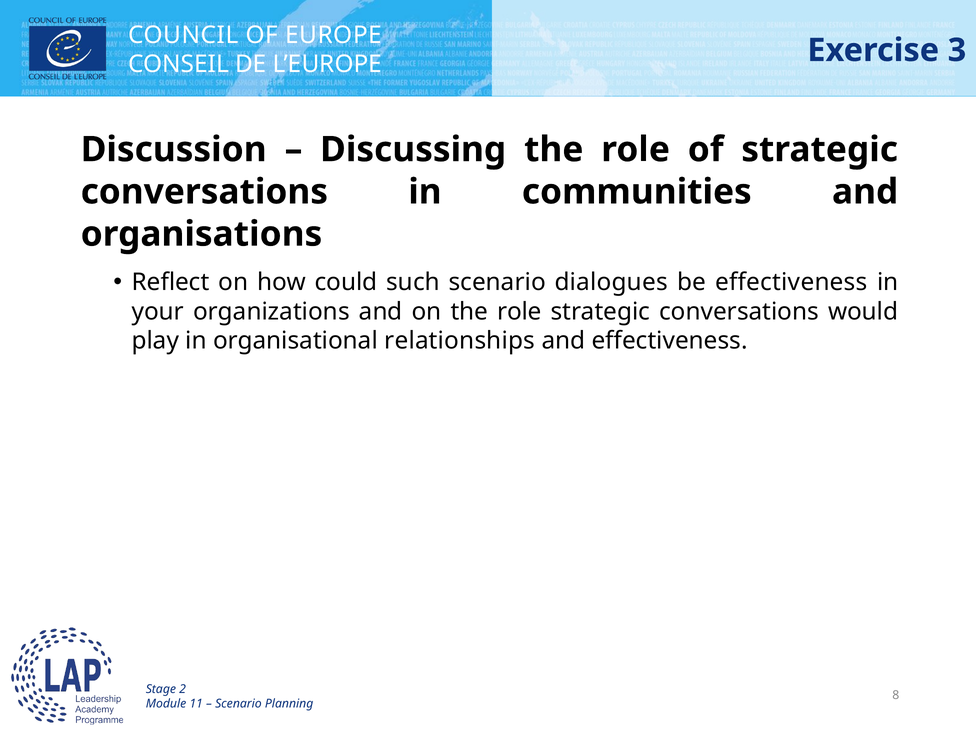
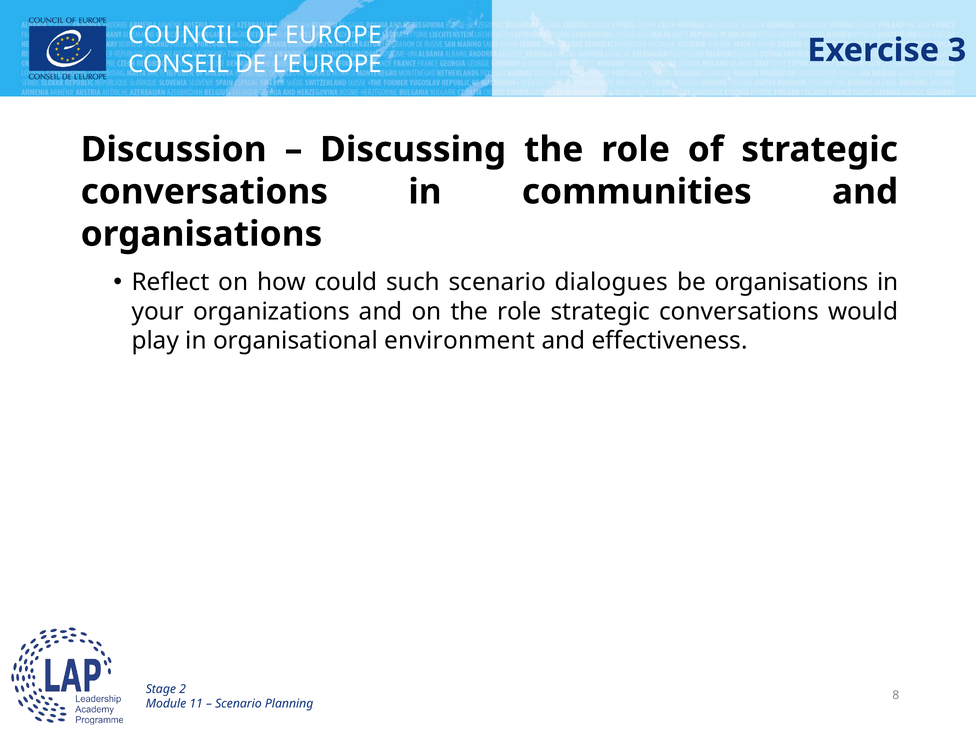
be effectiveness: effectiveness -> organisations
relationships: relationships -> environment
